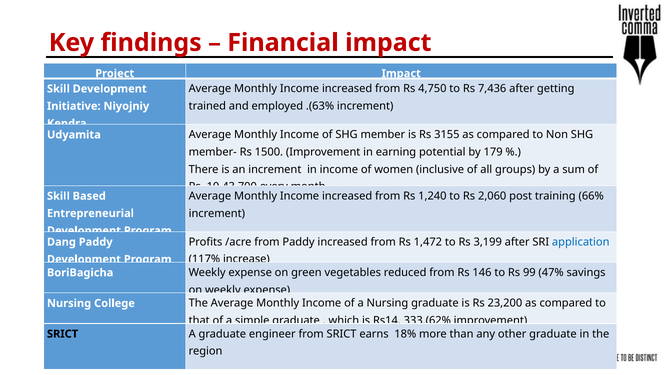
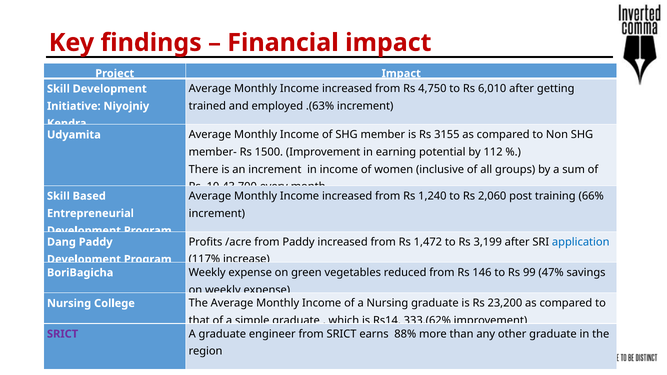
7,436: 7,436 -> 6,010
179: 179 -> 112
SRICT at (63, 334) colour: black -> purple
18%: 18% -> 88%
